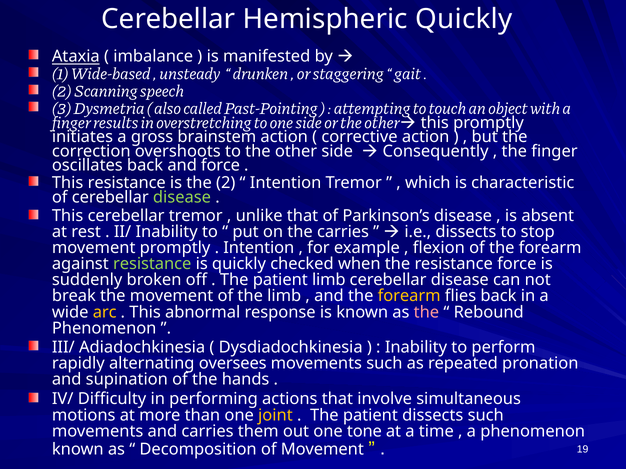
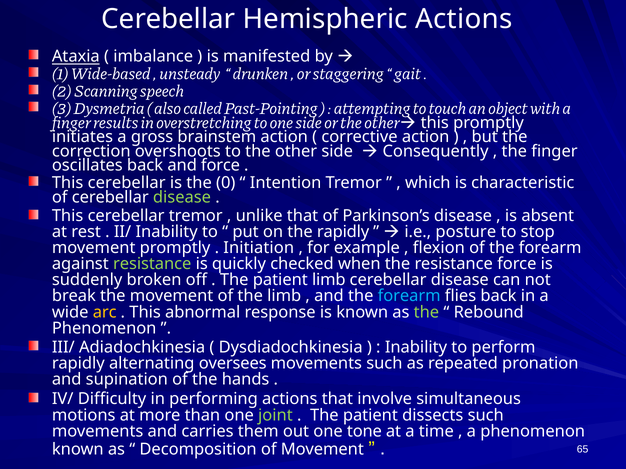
Hemispheric Quickly: Quickly -> Actions
resistance at (127, 183): resistance -> cerebellar
the 2: 2 -> 0
the carries: carries -> rapidly
i.e dissects: dissects -> posture
Intention at (259, 248): Intention -> Initiation
forearm at (409, 296) colour: yellow -> light blue
the at (426, 312) colour: pink -> light green
joint colour: yellow -> light green
19: 19 -> 65
